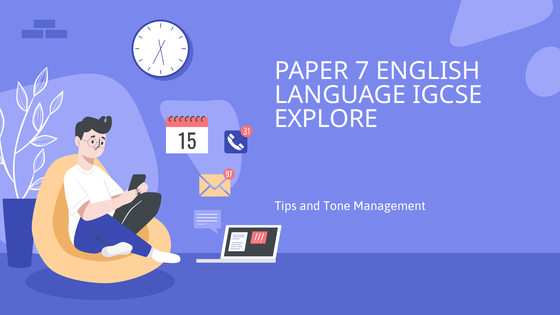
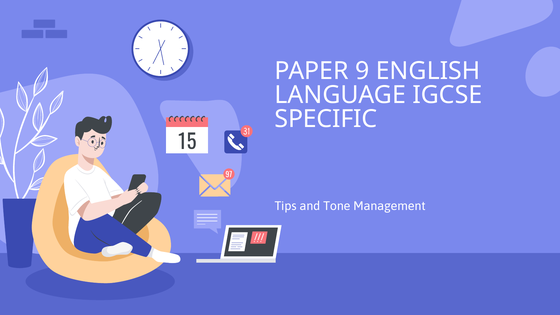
7: 7 -> 9
EXPLORE: EXPLORE -> SPECIFIC
